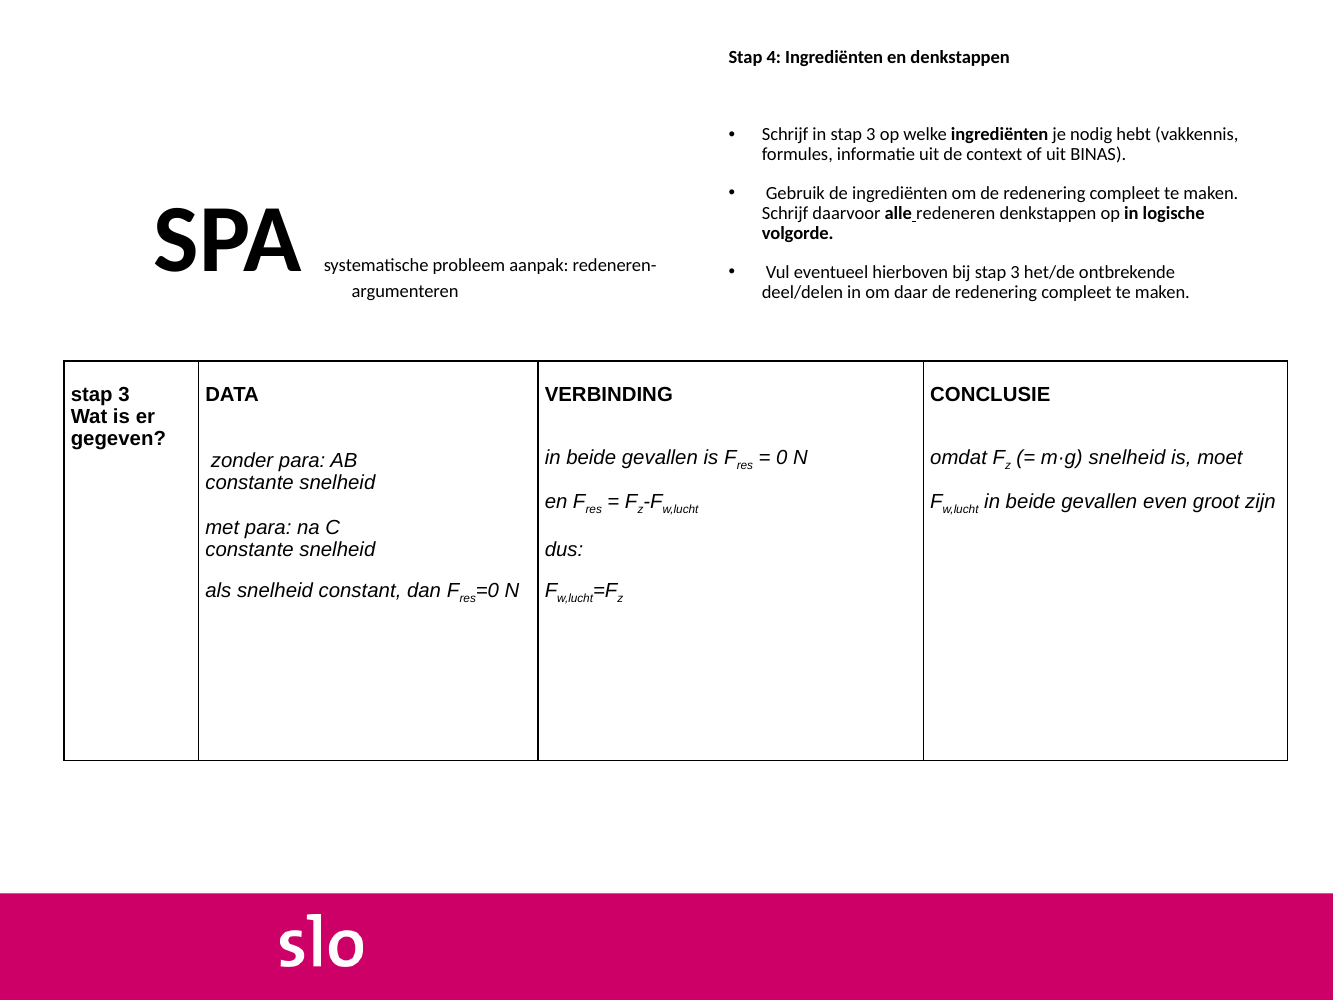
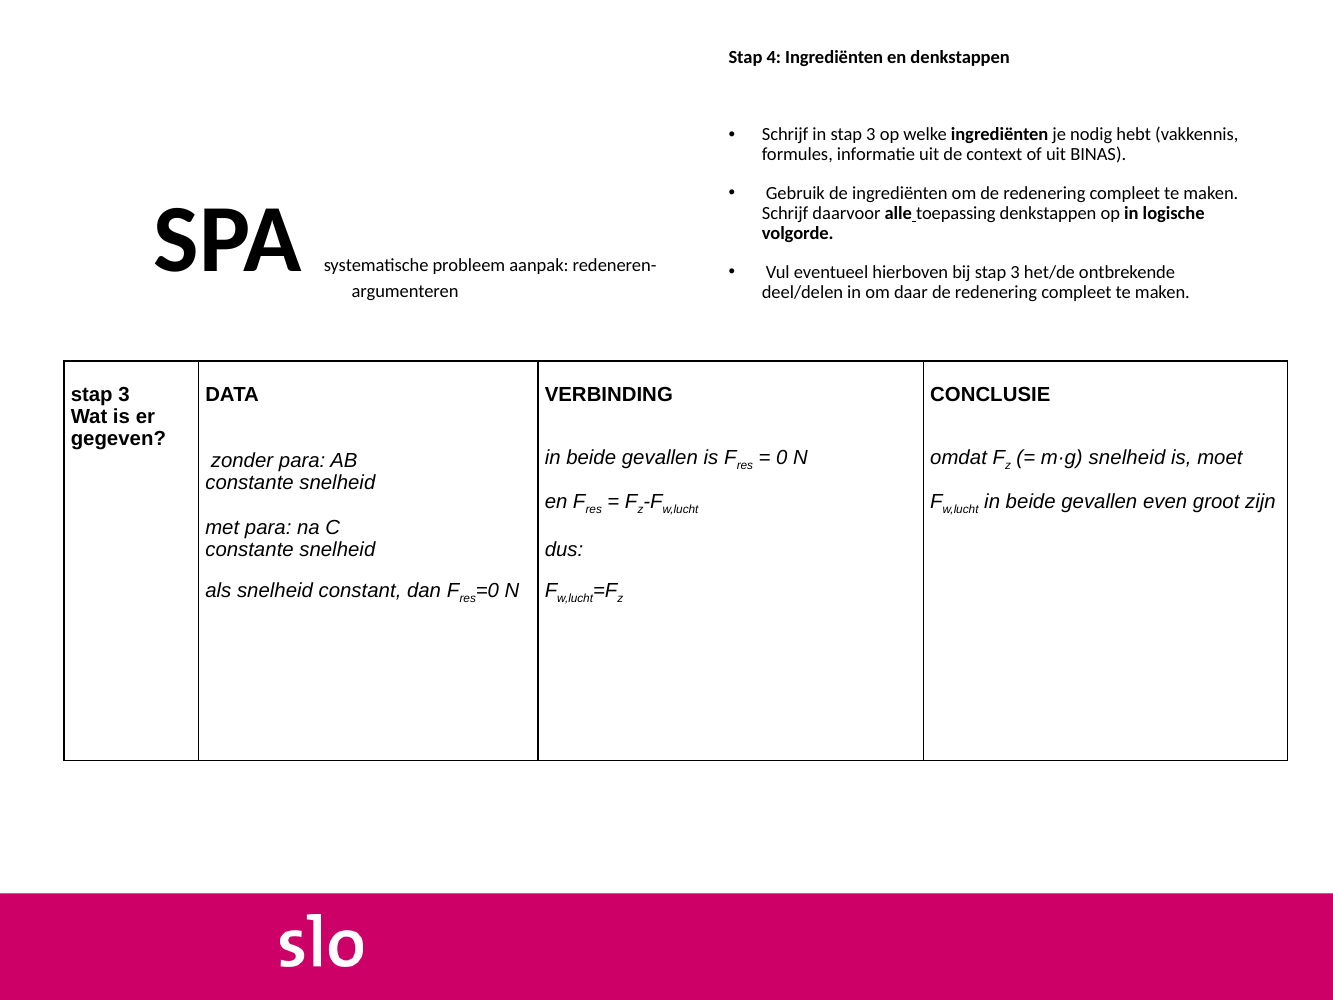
redeneren: redeneren -> toepassing
